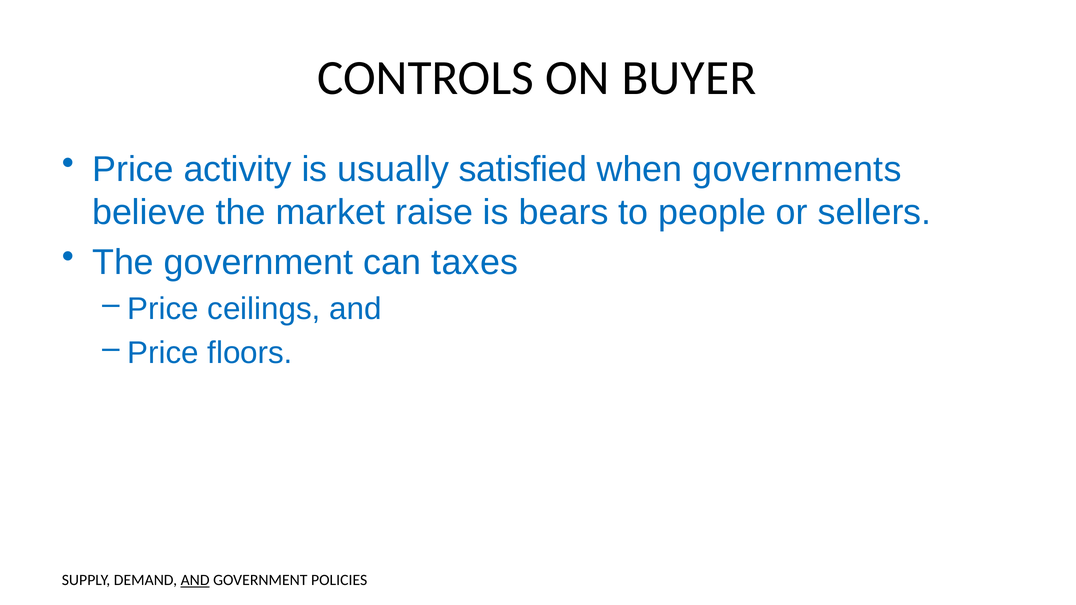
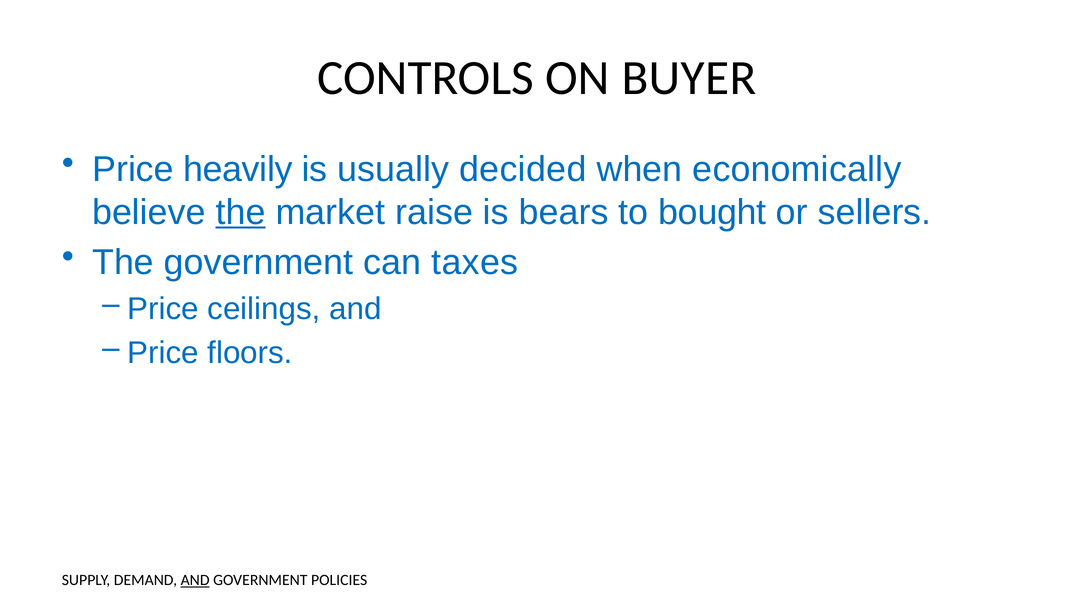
activity: activity -> heavily
satisfied: satisfied -> decided
governments: governments -> economically
the at (241, 212) underline: none -> present
people: people -> bought
